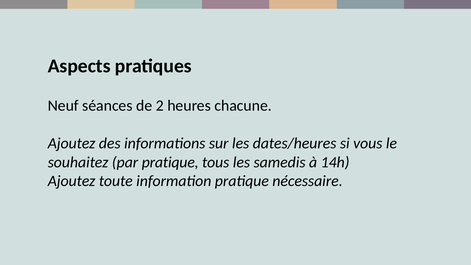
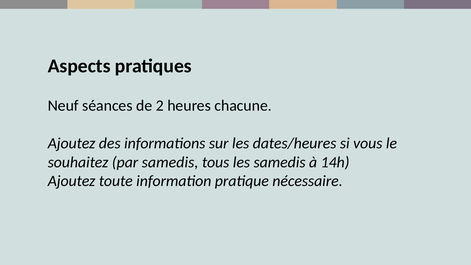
par pratique: pratique -> samedis
